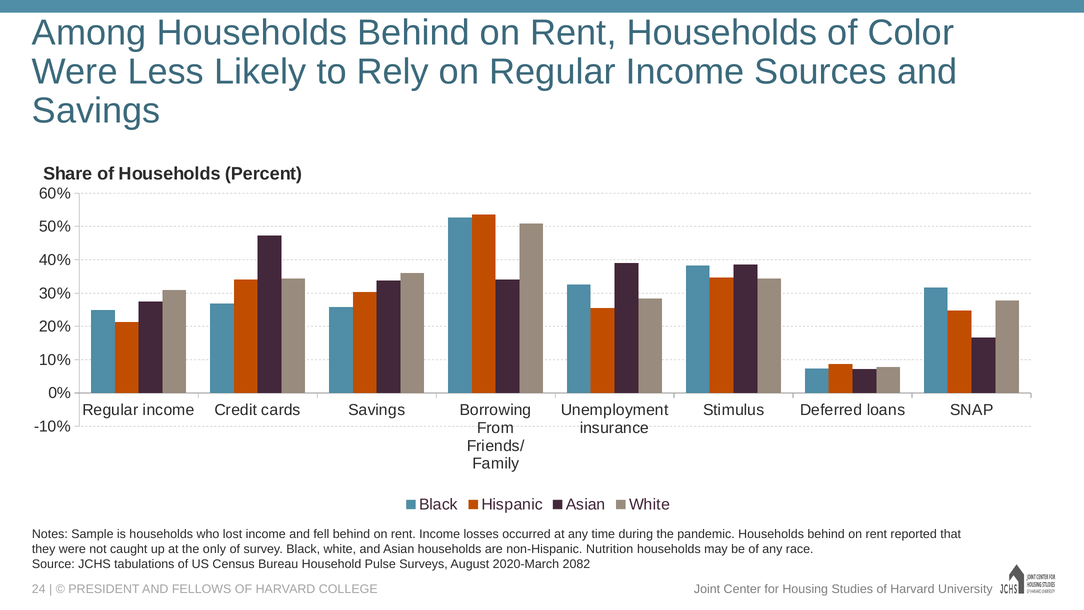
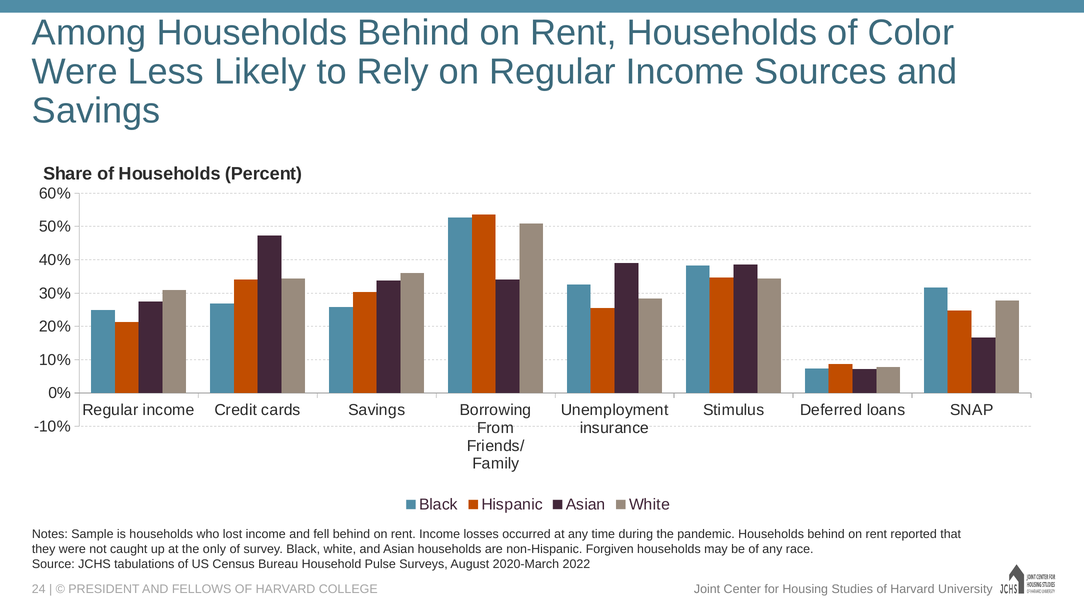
Nutrition: Nutrition -> Forgiven
2082: 2082 -> 2022
